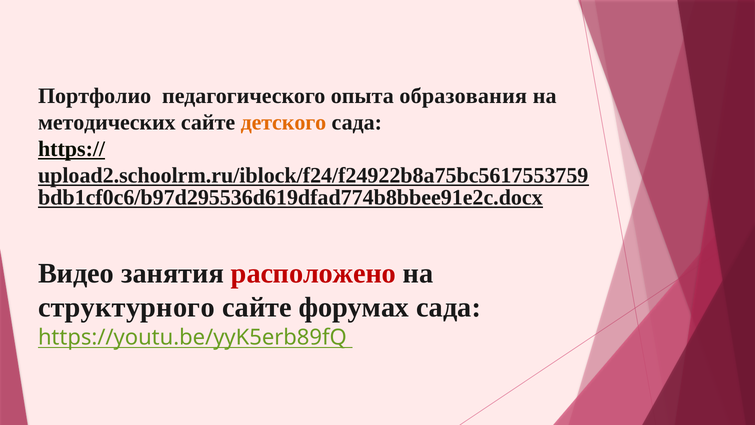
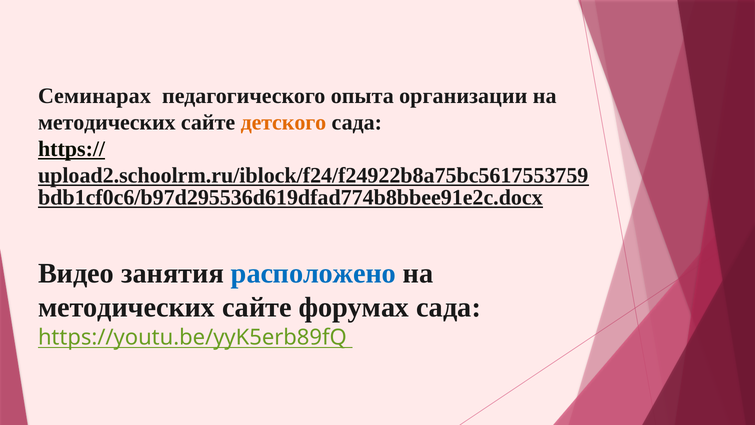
Портфолио: Портфолио -> Семинарах
образования: образования -> организации
расположено colour: red -> blue
структурного at (126, 307): структурного -> методических
